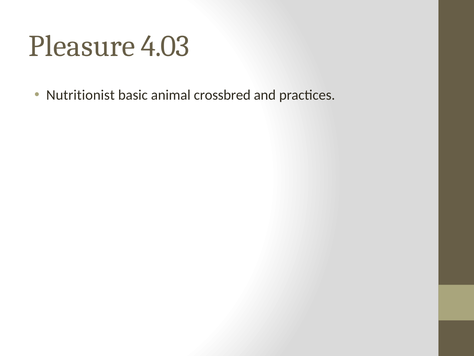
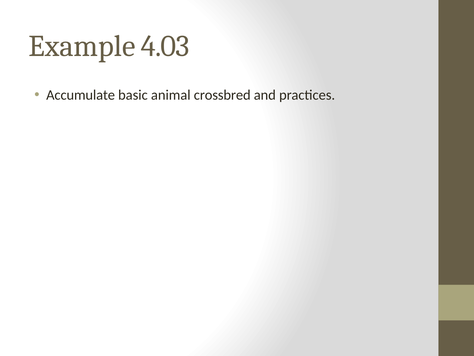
Pleasure: Pleasure -> Example
Nutritionist: Nutritionist -> Accumulate
